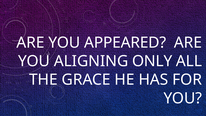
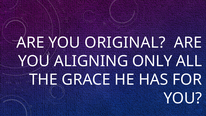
APPEARED: APPEARED -> ORIGINAL
